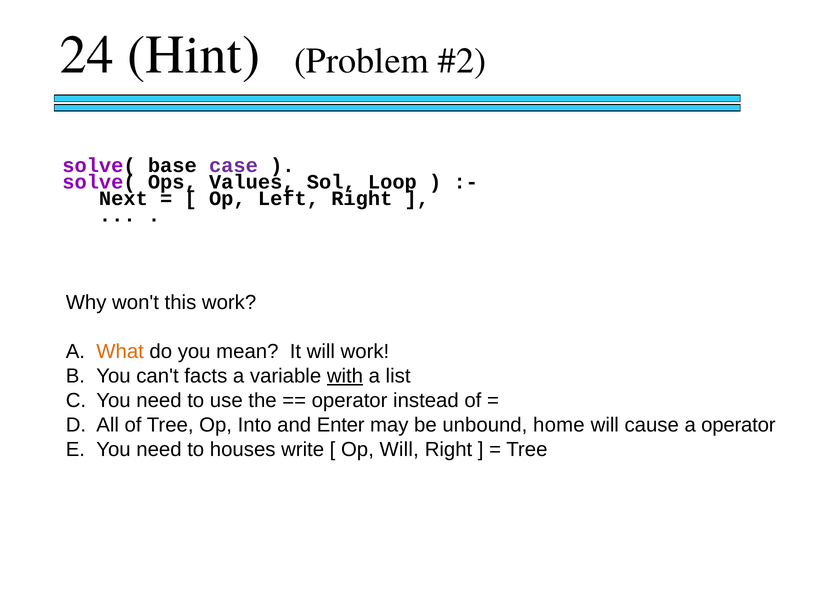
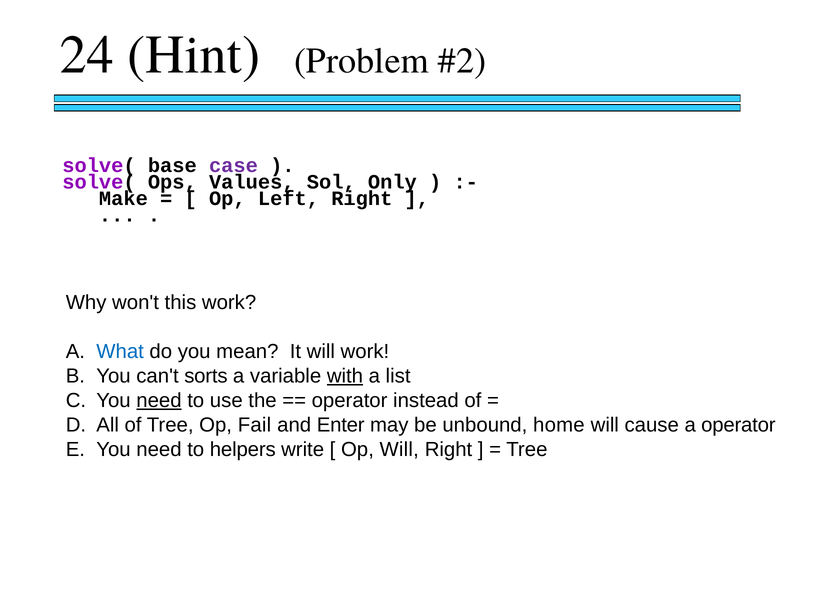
Loop: Loop -> Only
Next: Next -> Make
What colour: orange -> blue
facts: facts -> sorts
need at (159, 401) underline: none -> present
Into: Into -> Fail
houses: houses -> helpers
